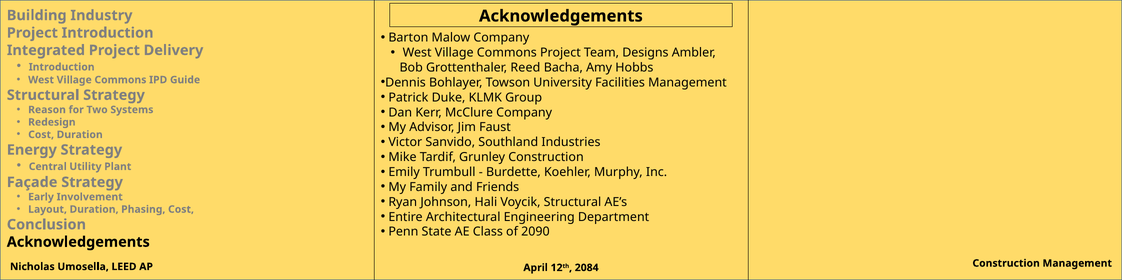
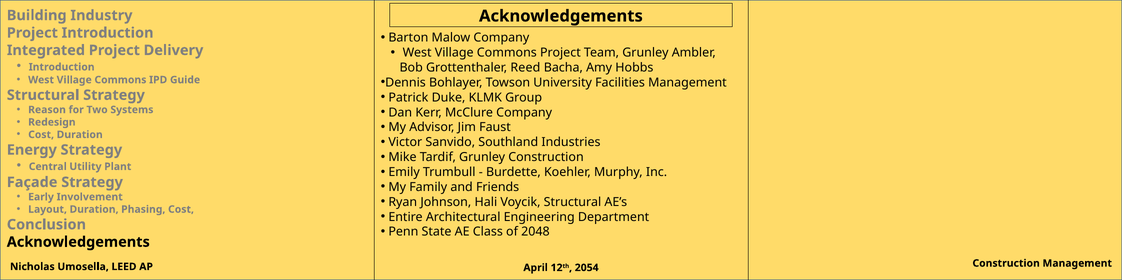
Team Designs: Designs -> Grunley
2090: 2090 -> 2048
2084: 2084 -> 2054
